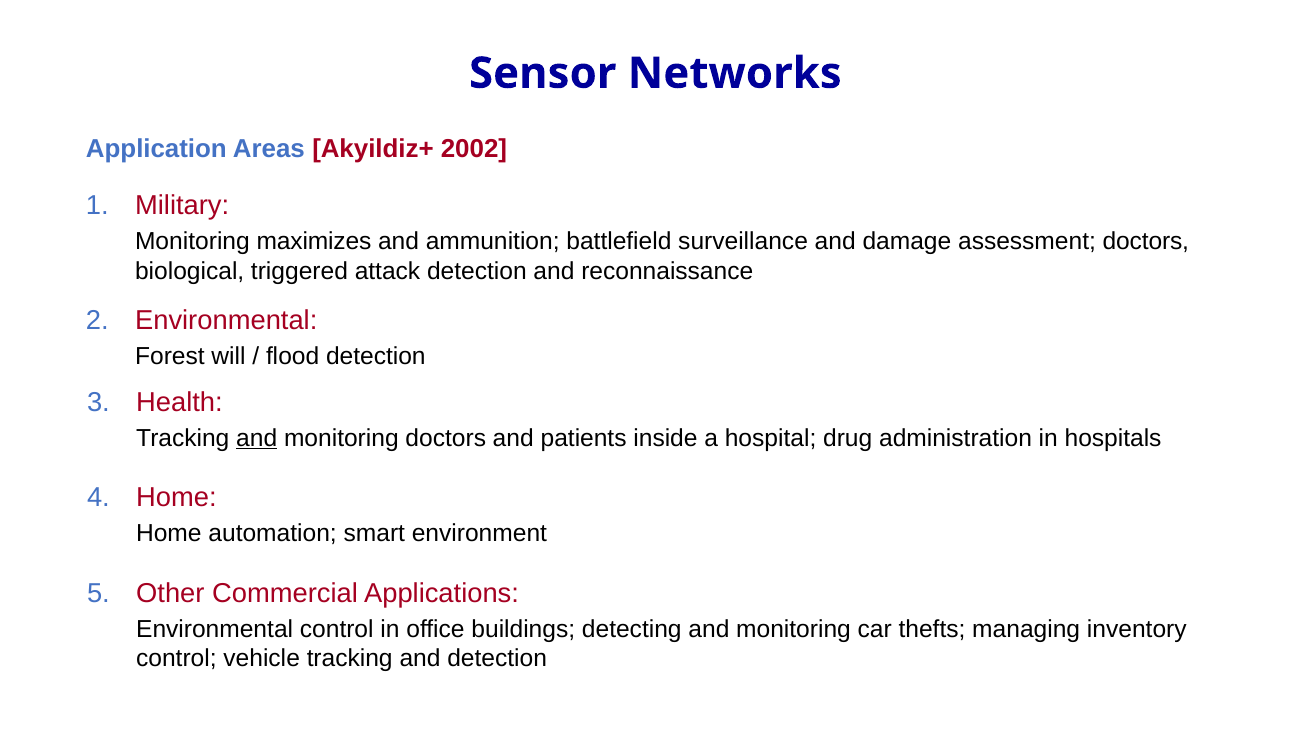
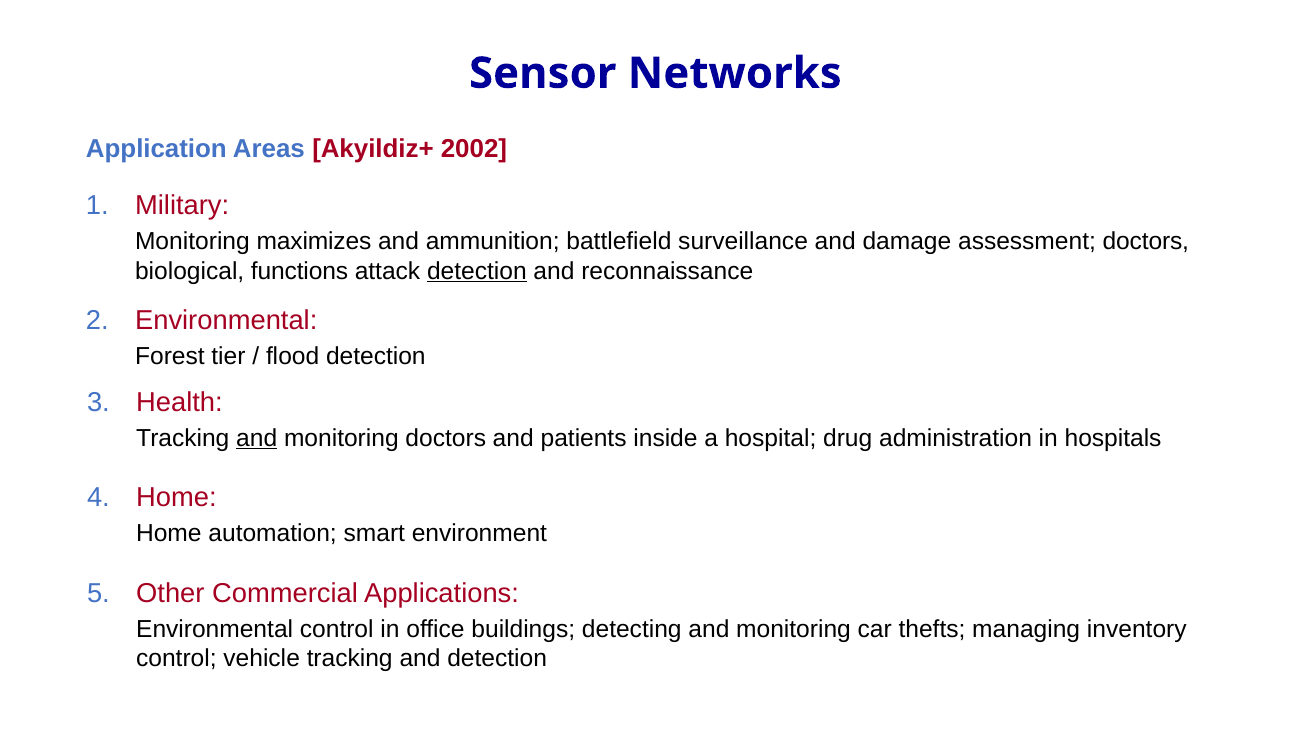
triggered: triggered -> functions
detection at (477, 271) underline: none -> present
will: will -> tier
